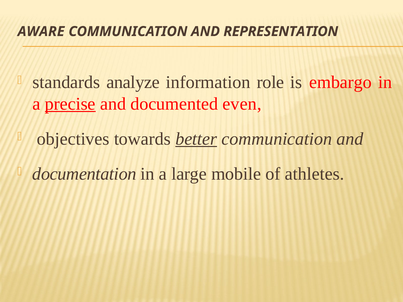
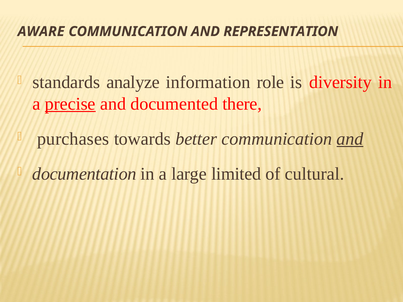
embargo: embargo -> diversity
even: even -> there
objectives: objectives -> purchases
better underline: present -> none
and at (350, 139) underline: none -> present
mobile: mobile -> limited
athletes: athletes -> cultural
